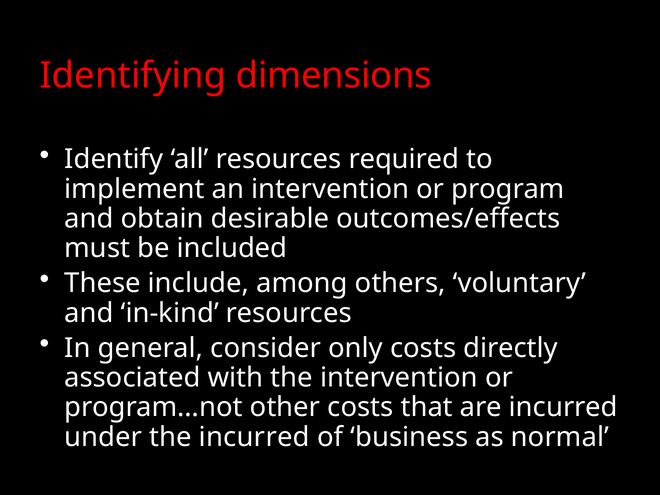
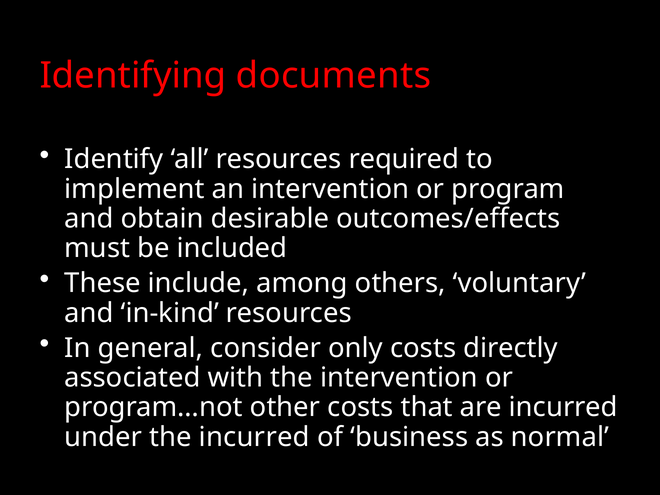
dimensions: dimensions -> documents
